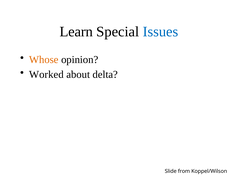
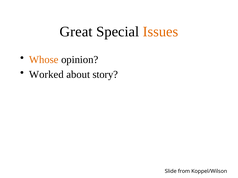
Learn: Learn -> Great
Issues colour: blue -> orange
delta: delta -> story
